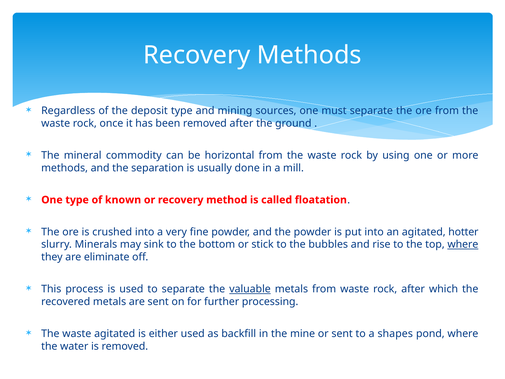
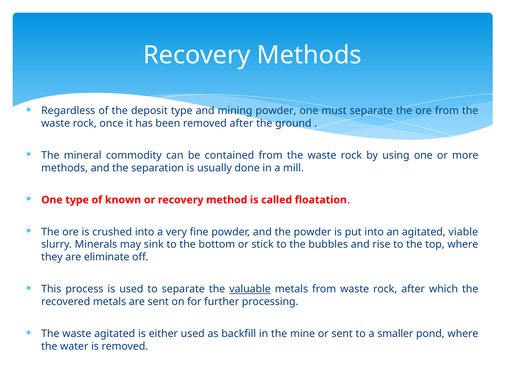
mining sources: sources -> powder
horizontal: horizontal -> contained
hotter: hotter -> viable
where at (463, 244) underline: present -> none
shapes: shapes -> smaller
